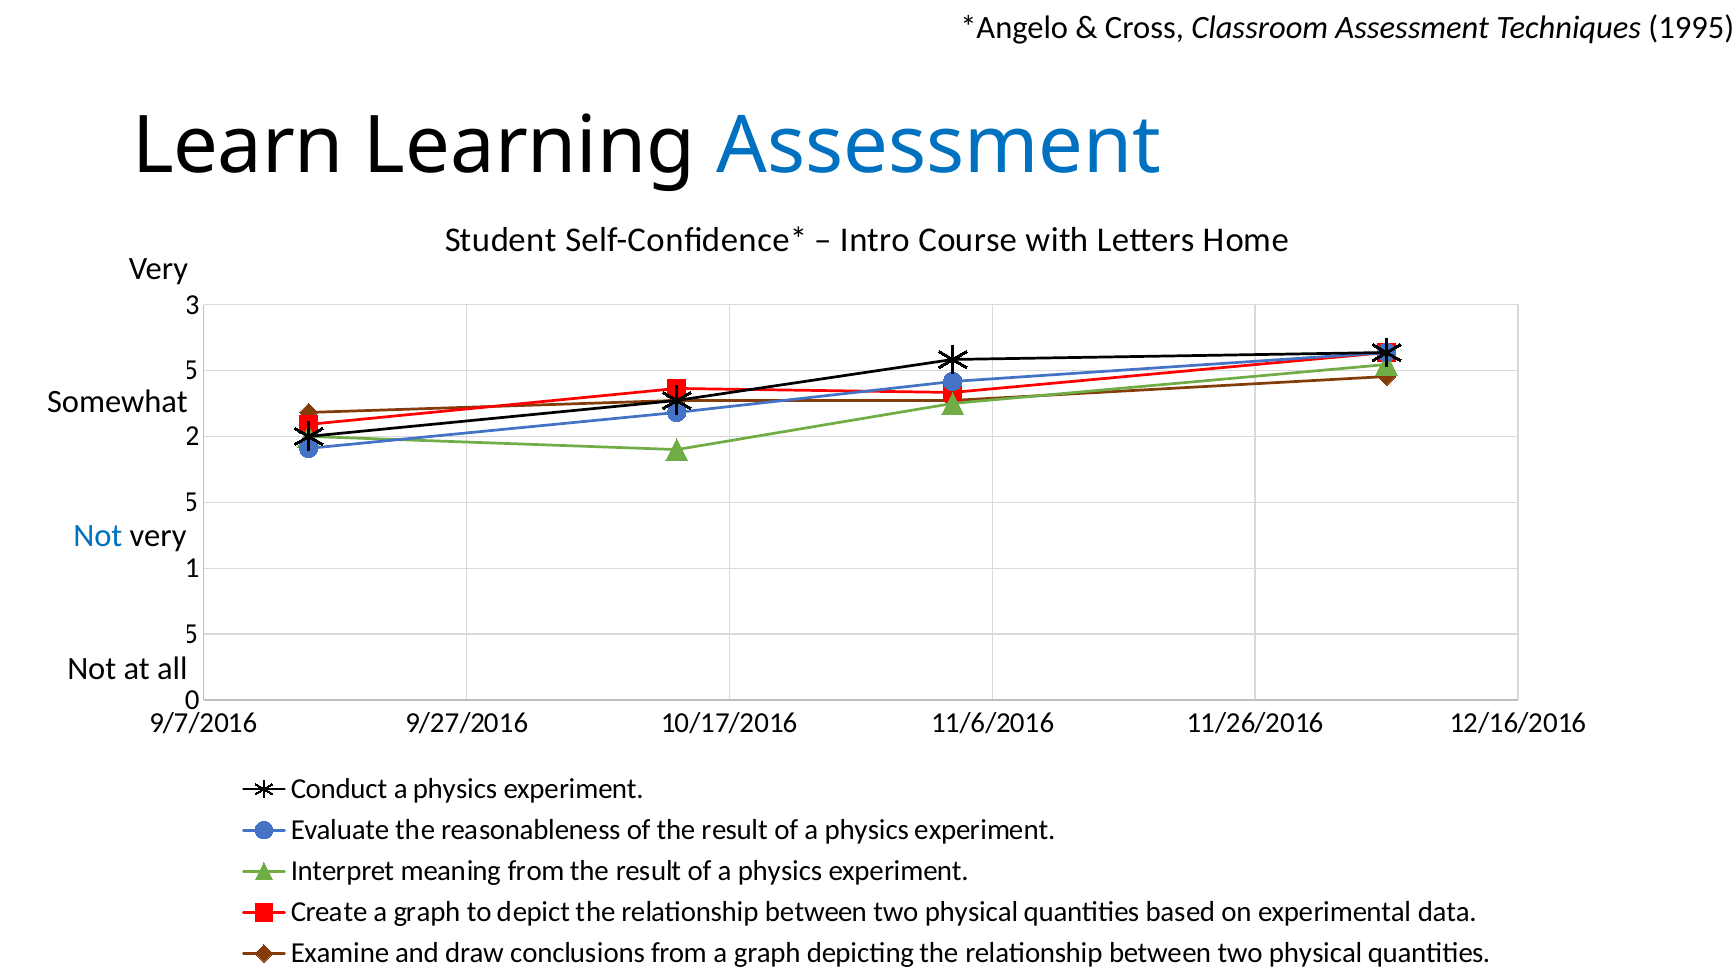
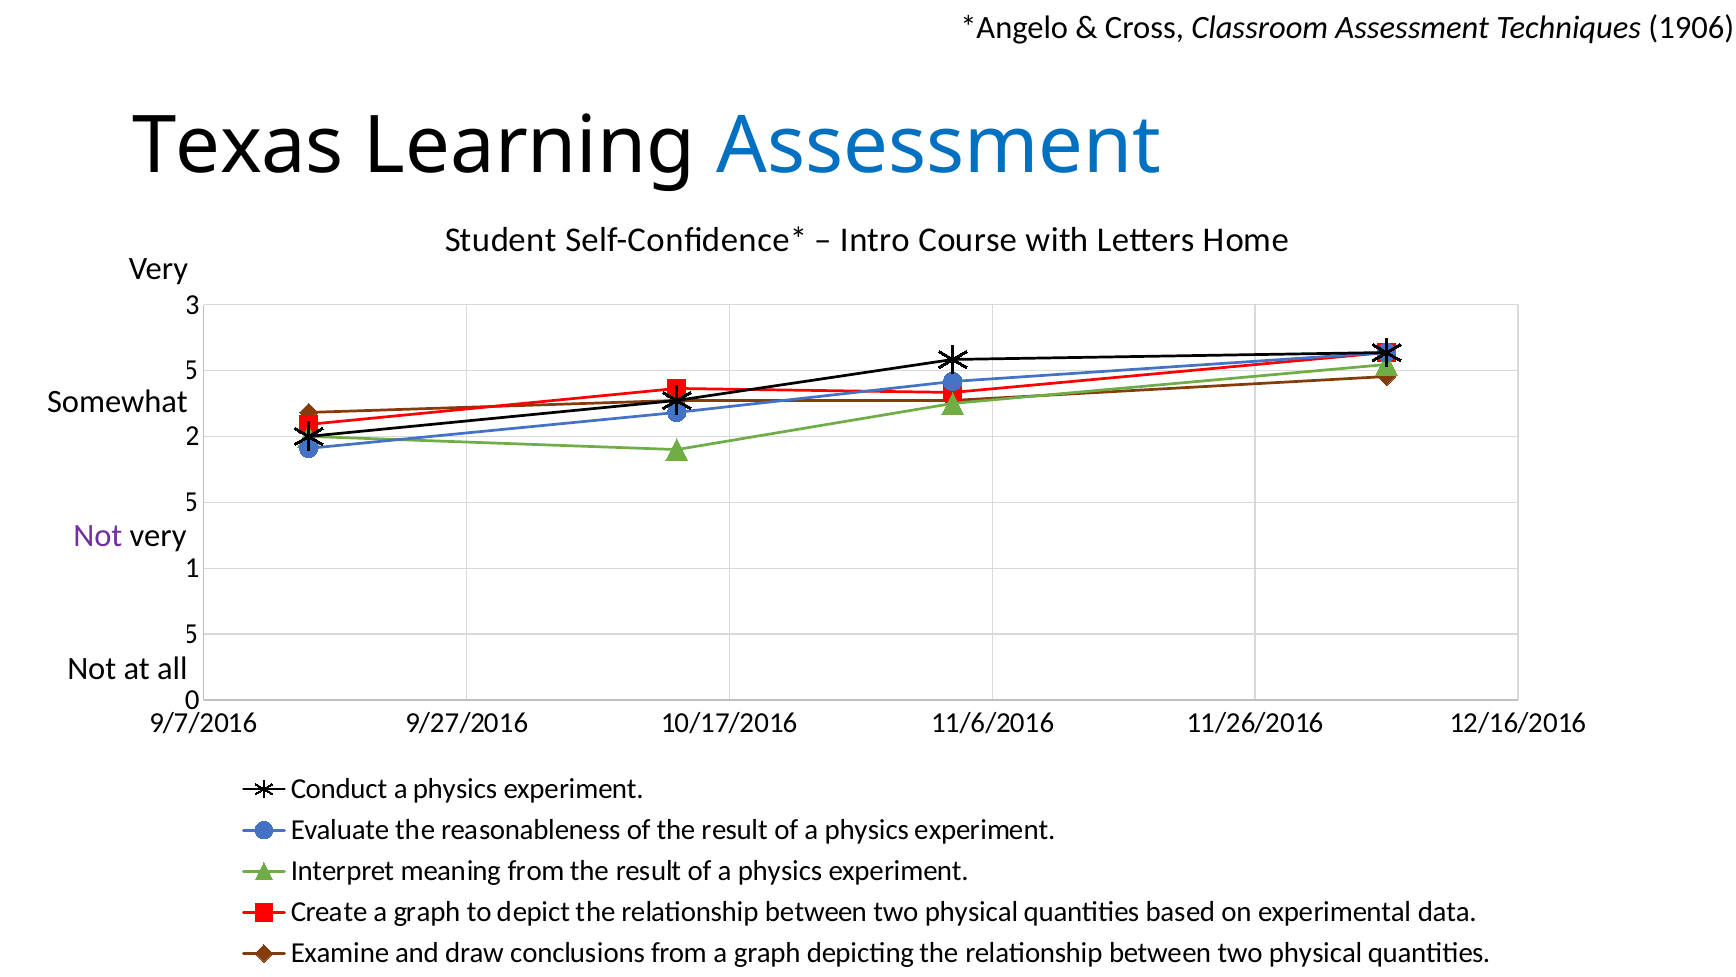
1995: 1995 -> 1906
Learn: Learn -> Texas
Not at (98, 535) colour: blue -> purple
